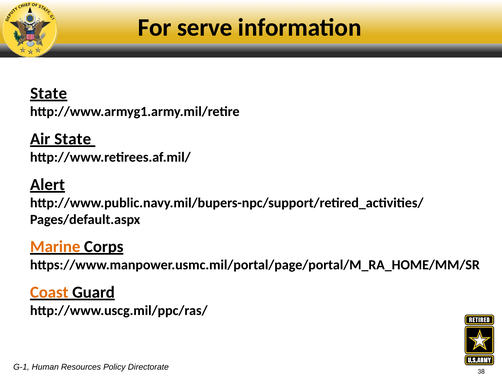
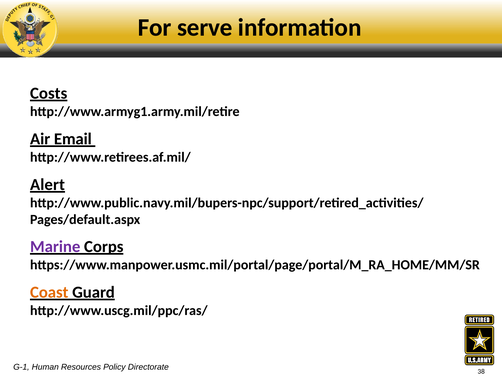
State at (49, 93): State -> Costs
Air State: State -> Email
Marine colour: orange -> purple
